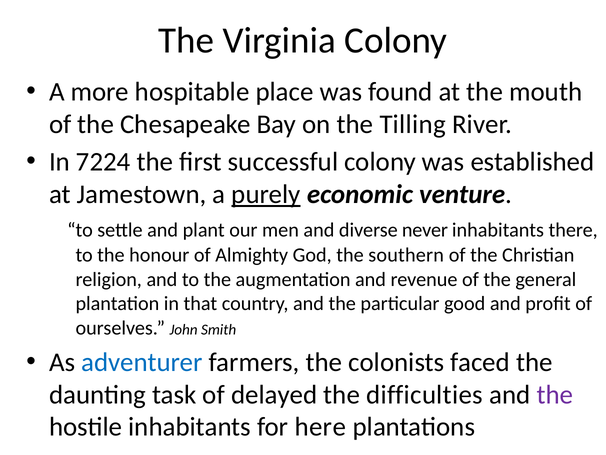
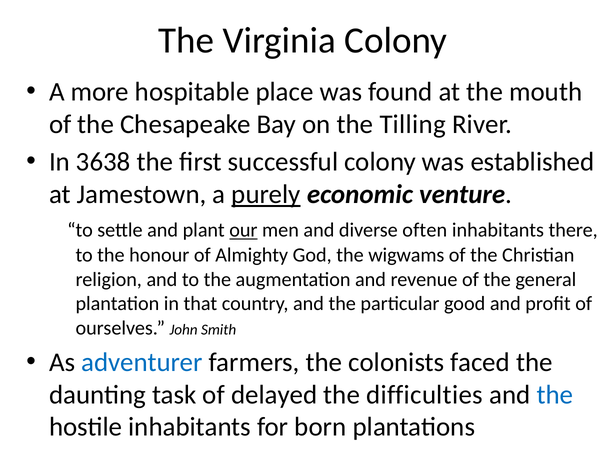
7224: 7224 -> 3638
our underline: none -> present
never: never -> often
southern: southern -> wigwams
the at (555, 394) colour: purple -> blue
here: here -> born
